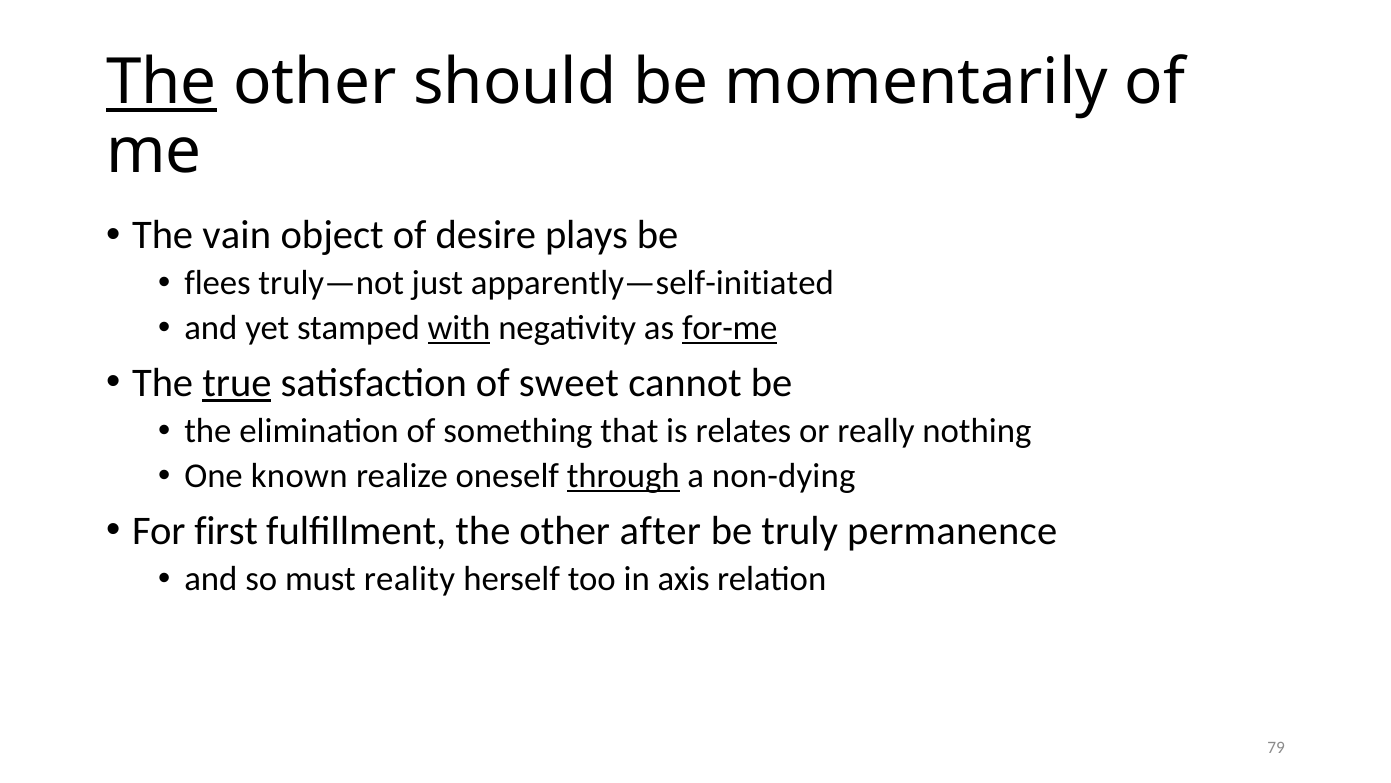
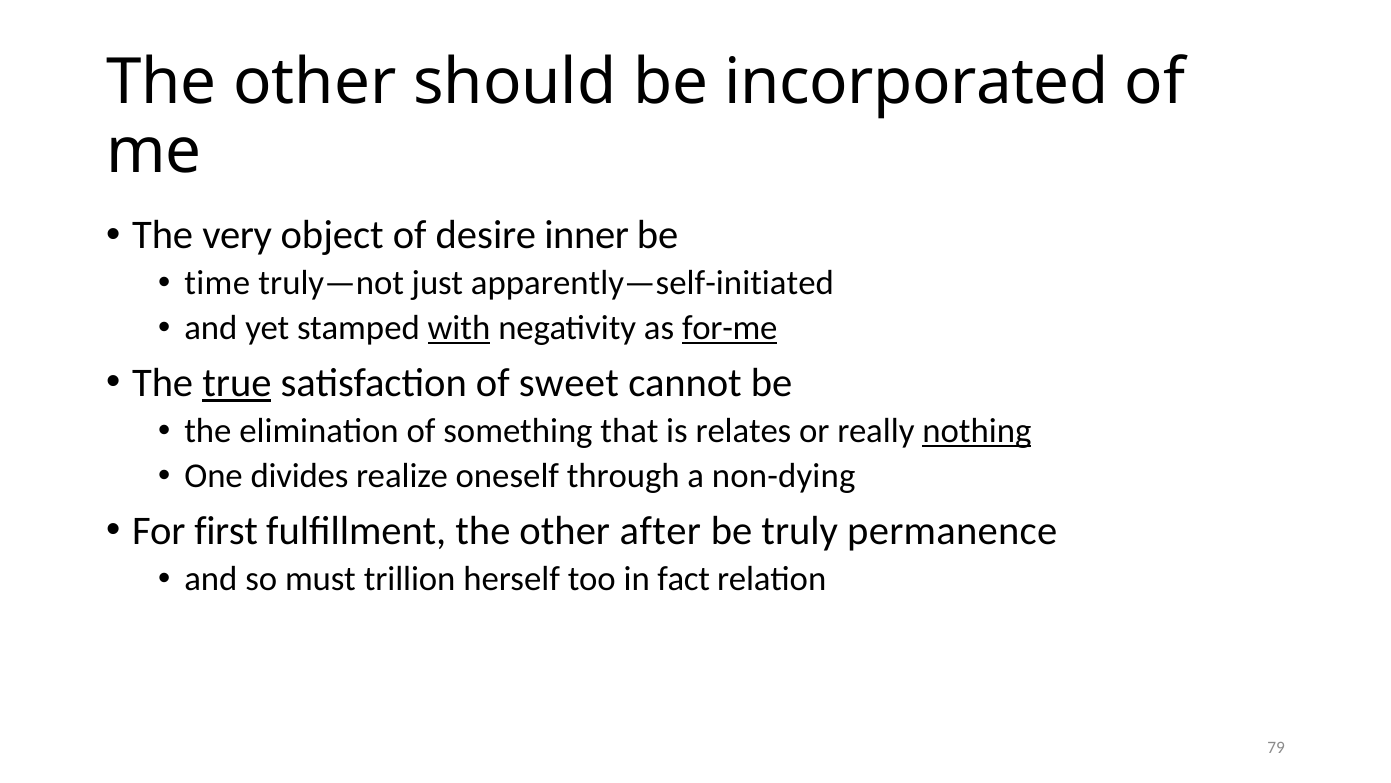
The at (161, 82) underline: present -> none
momentarily: momentarily -> incorporated
vain: vain -> very
plays: plays -> inner
flees: flees -> time
nothing underline: none -> present
known: known -> divides
through underline: present -> none
reality: reality -> trillion
axis: axis -> fact
